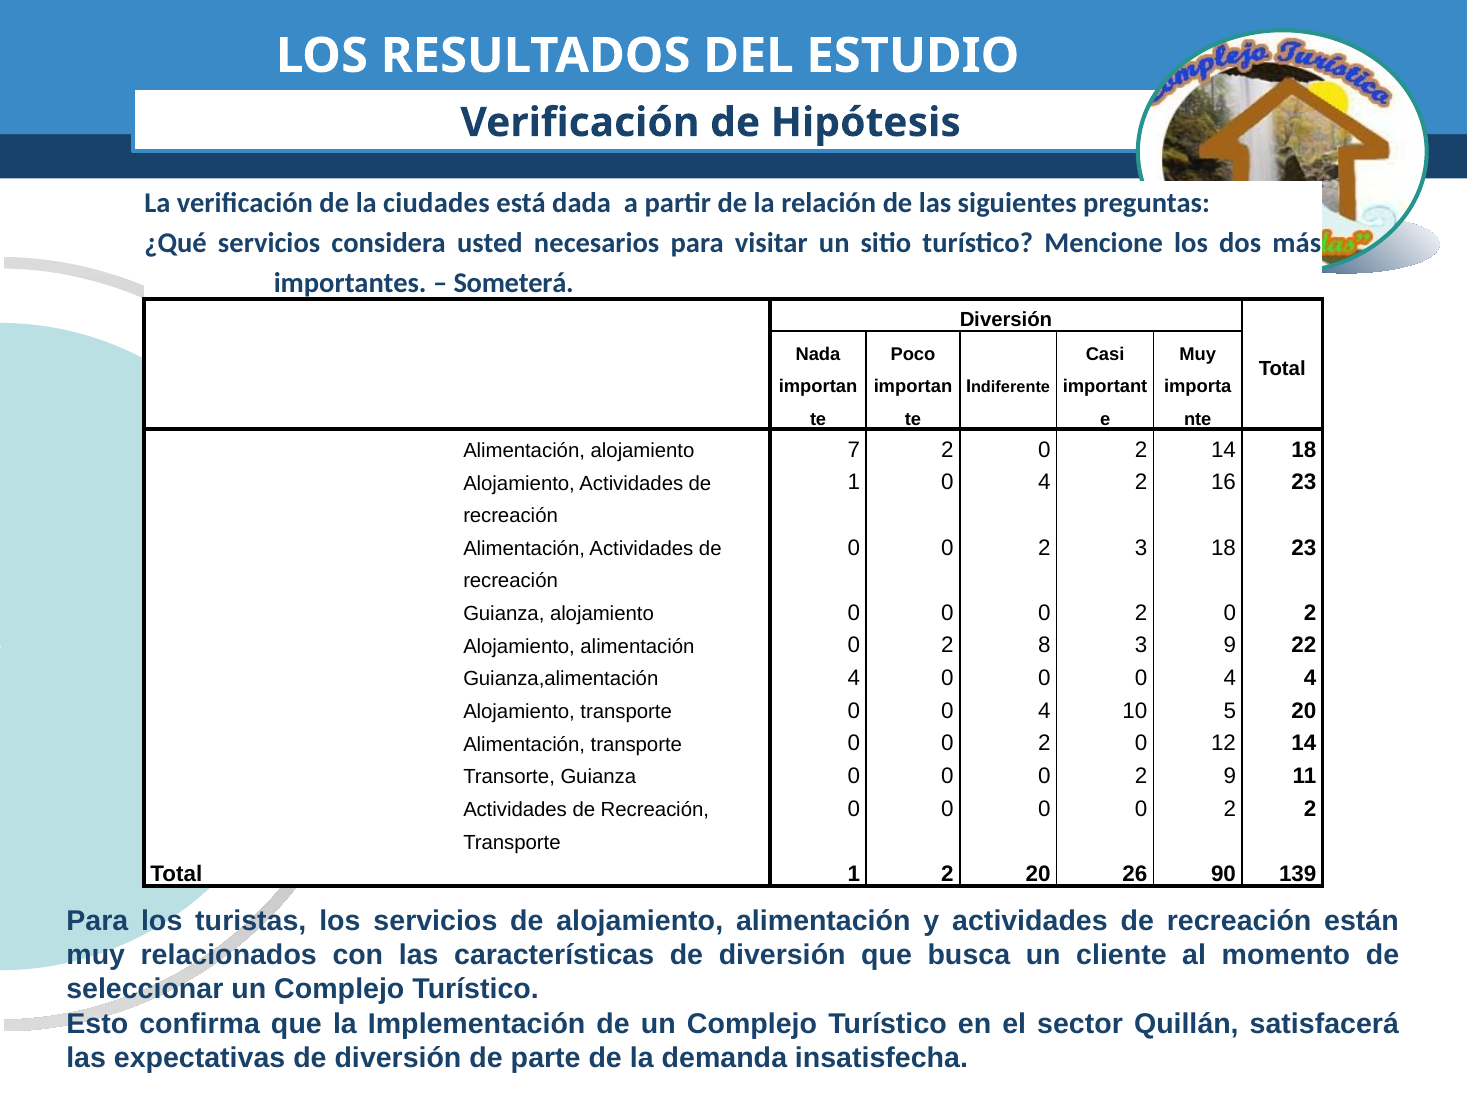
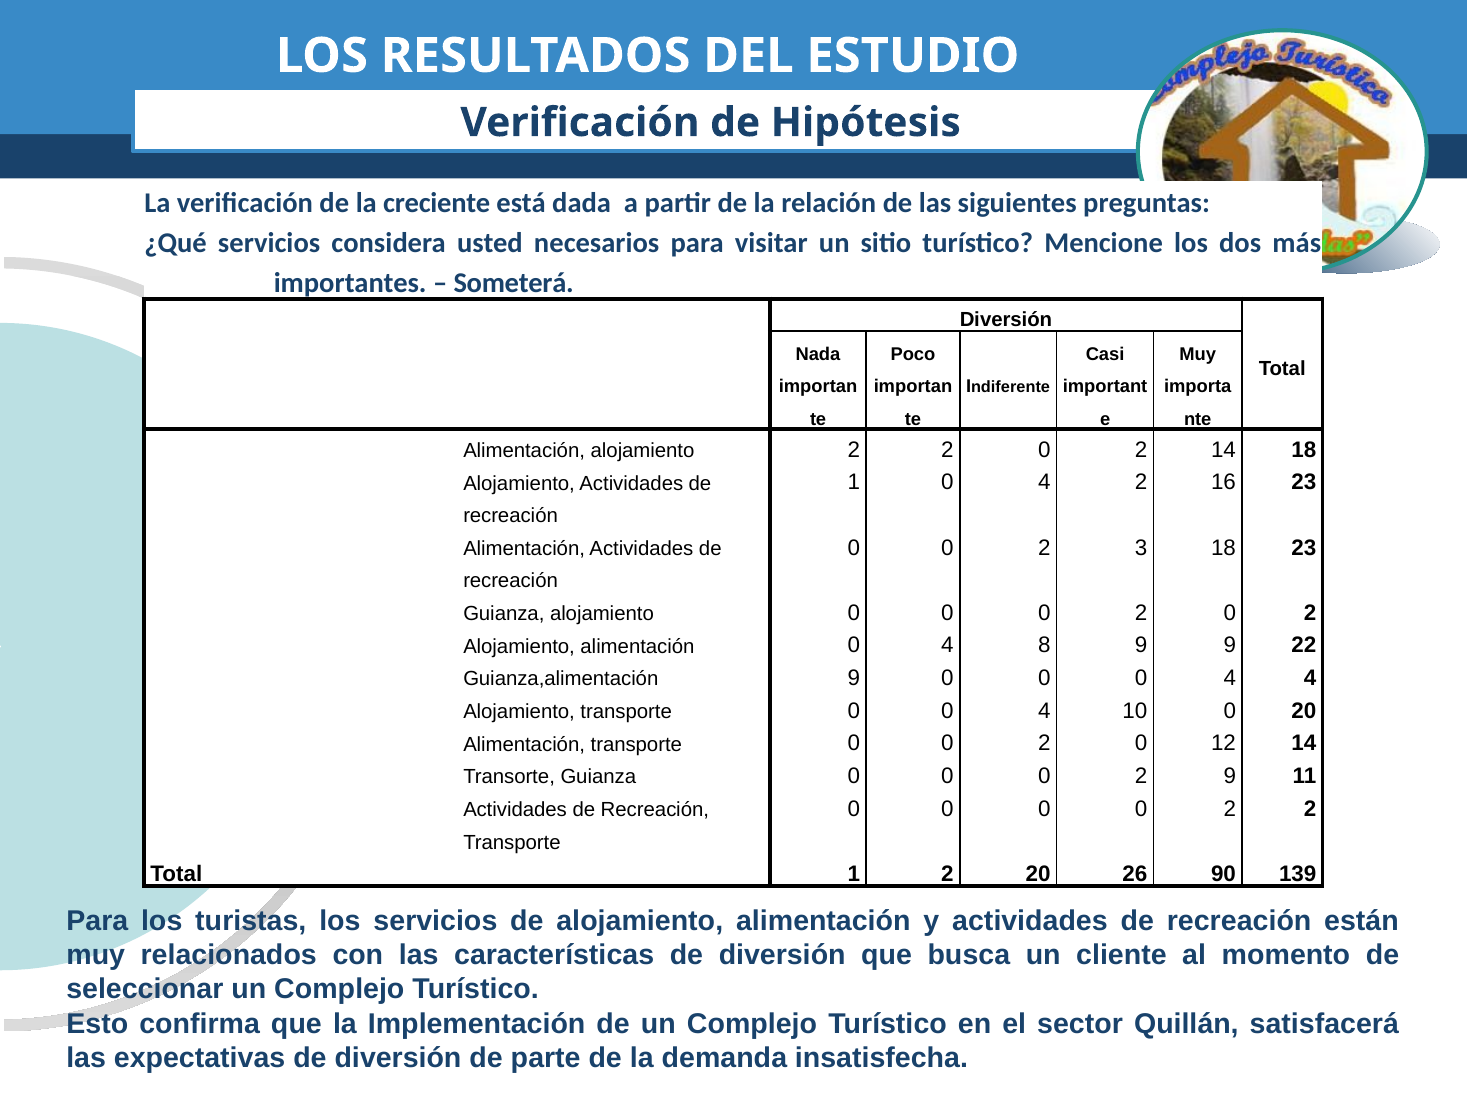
ciudades: ciudades -> creciente
alojamiento 7: 7 -> 2
alimentación 0 2: 2 -> 4
8 3: 3 -> 9
Guianza,alimentación 4: 4 -> 9
10 5: 5 -> 0
